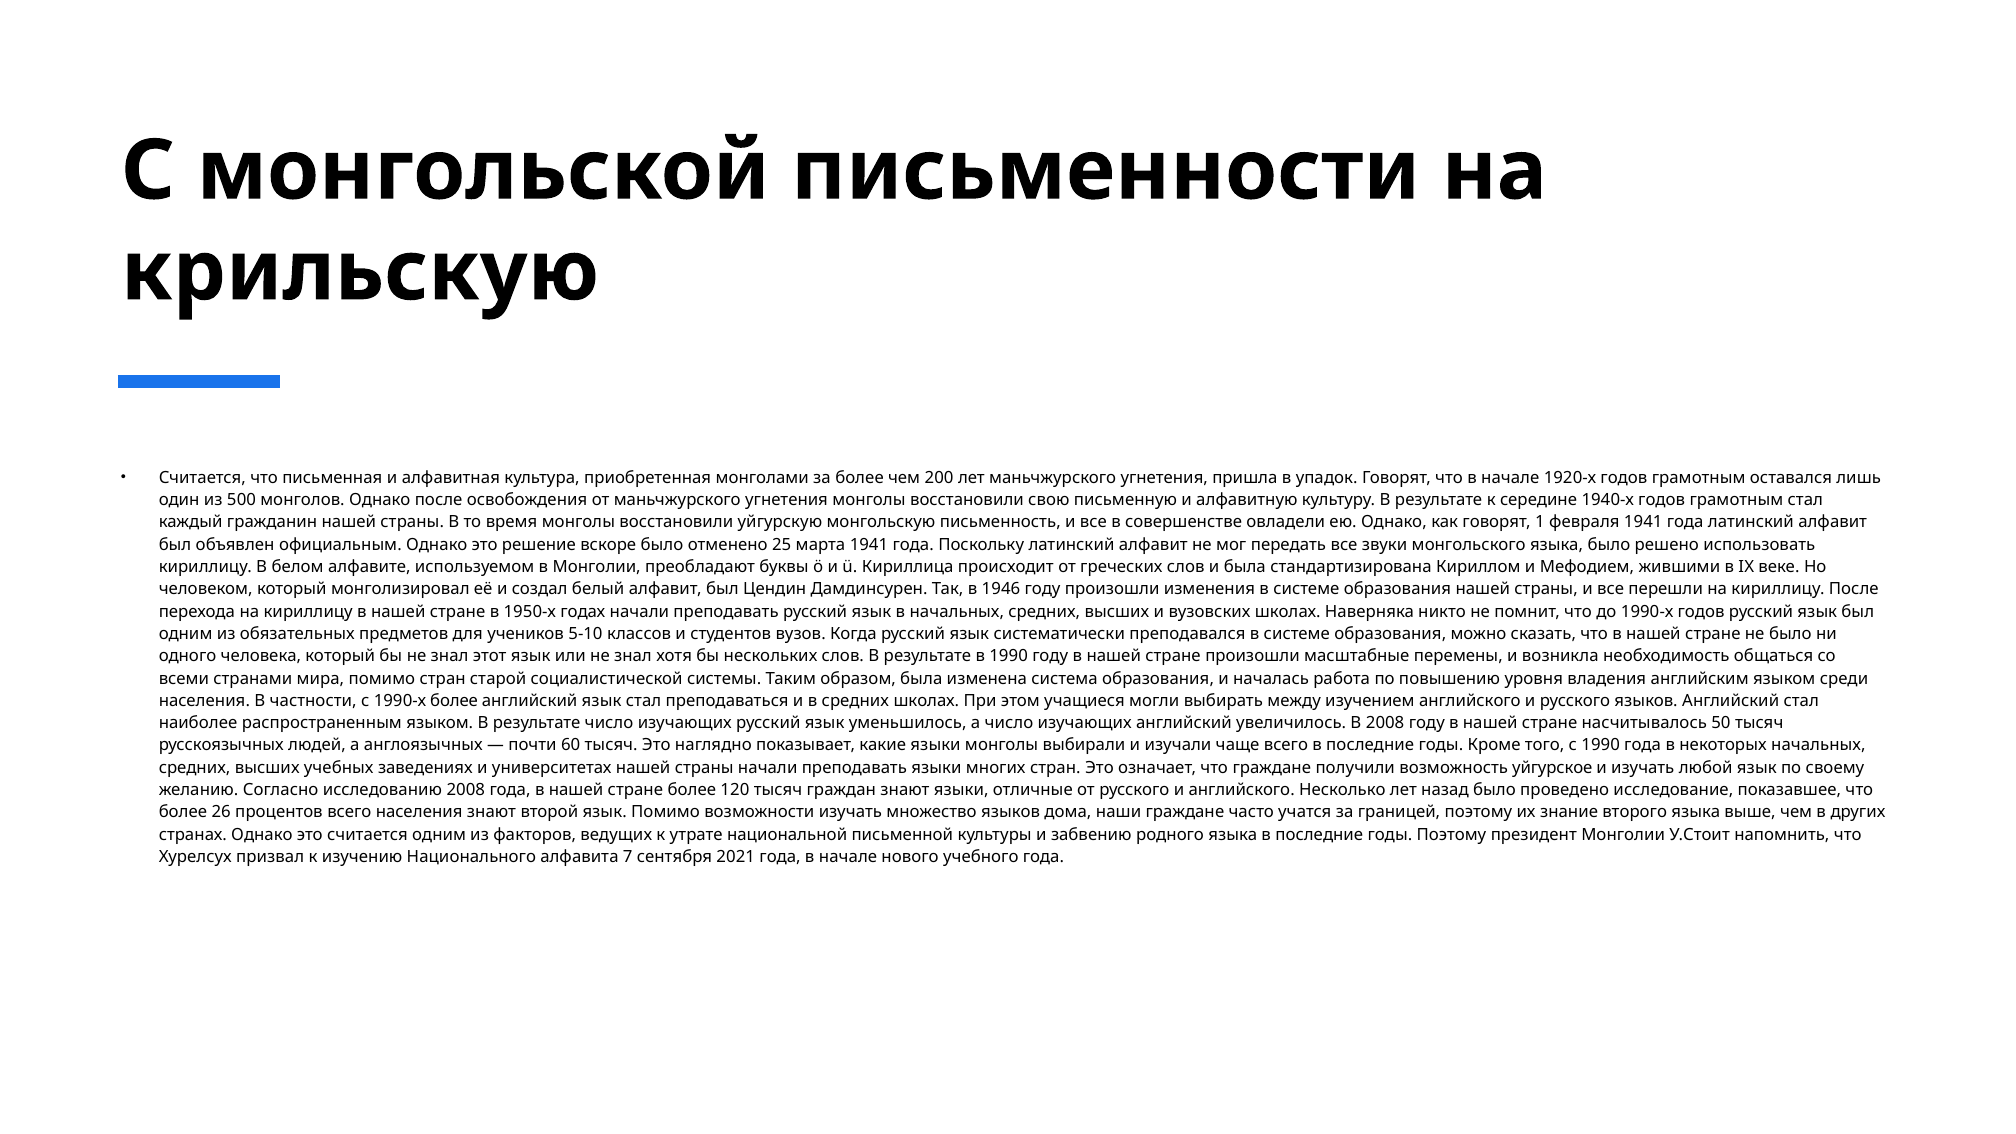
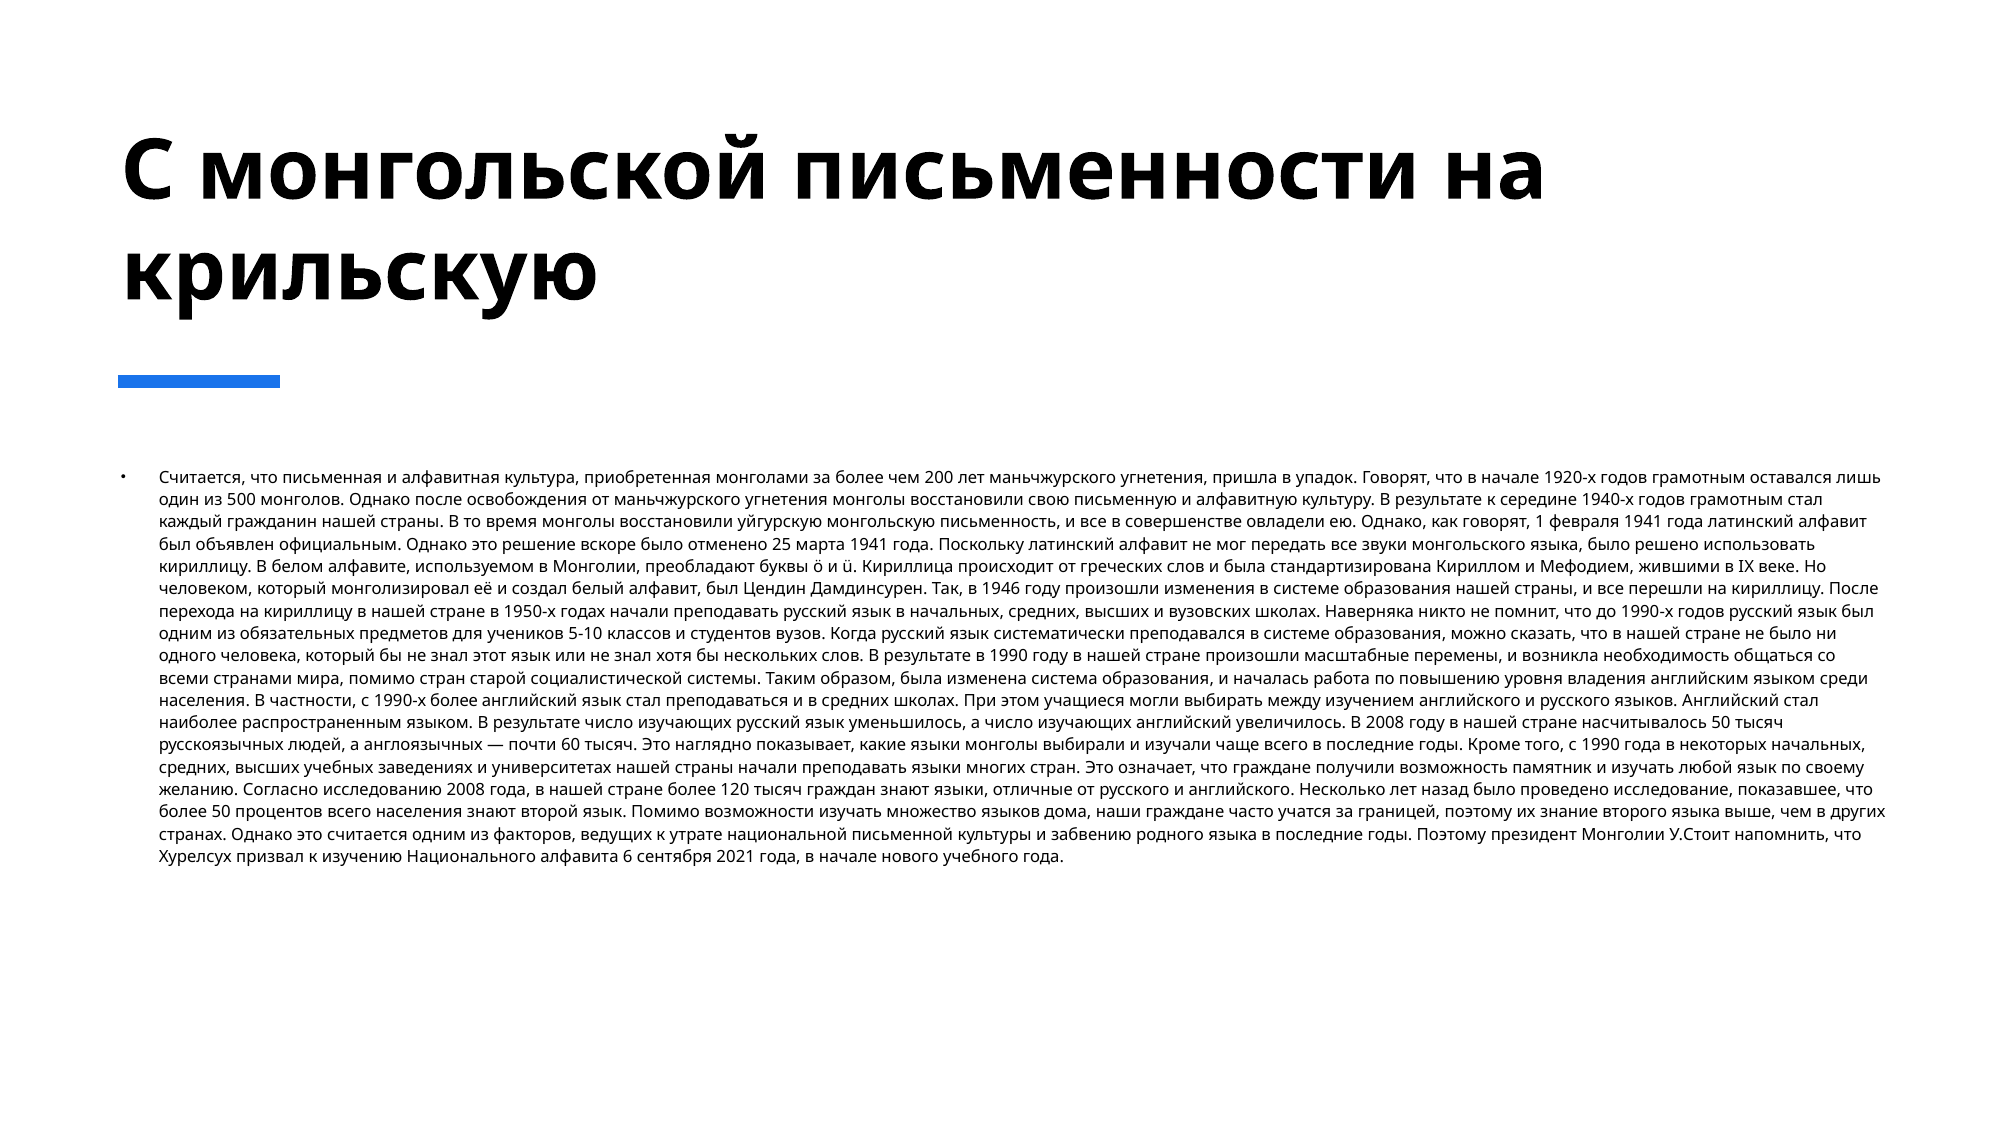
уйгурское: уйгурское -> памятник
более 26: 26 -> 50
7: 7 -> 6
